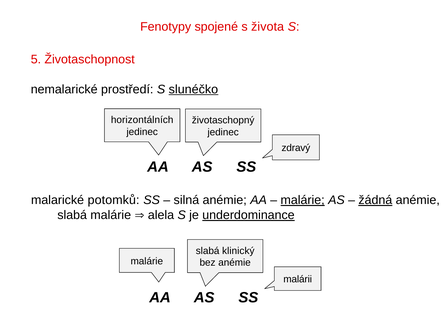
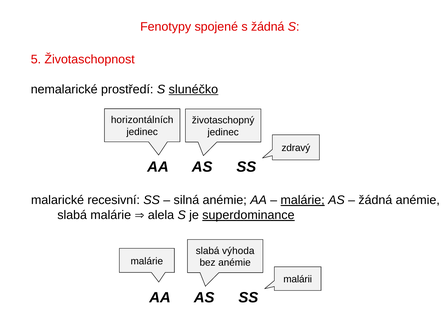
s života: života -> žádná
potomků: potomků -> recesivní
žádná at (375, 200) underline: present -> none
underdominance: underdominance -> superdominance
klinický: klinický -> výhoda
